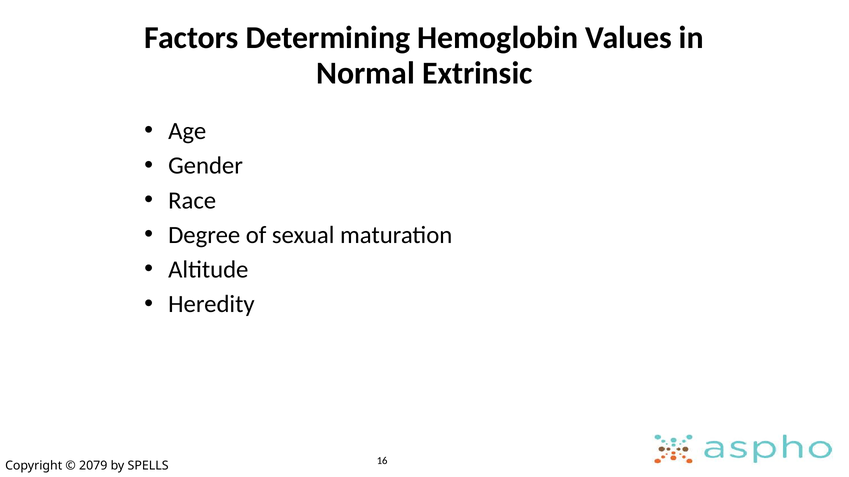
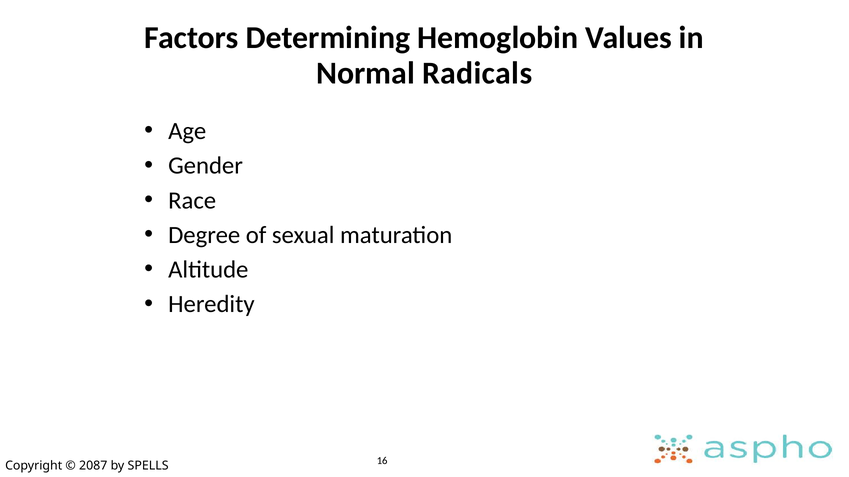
Extrinsic: Extrinsic -> Radicals
2079: 2079 -> 2087
